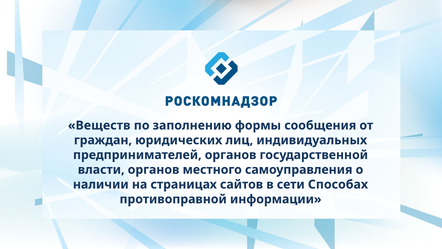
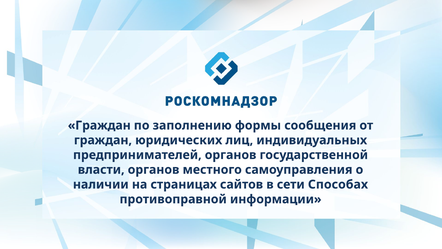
Веществ at (99, 125): Веществ -> Граждан
